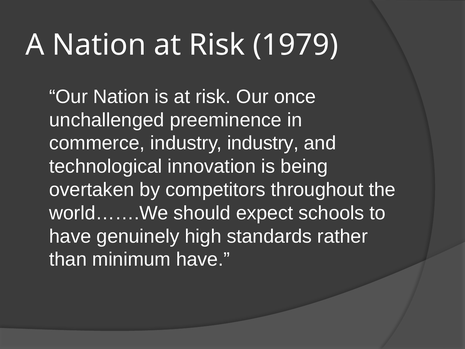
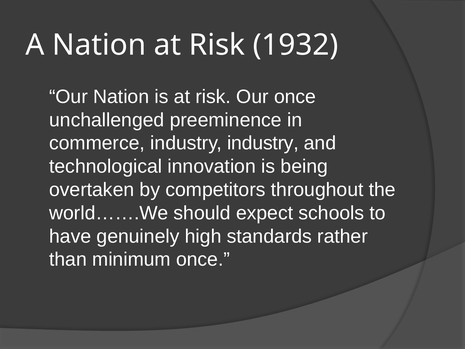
1979: 1979 -> 1932
minimum have: have -> once
